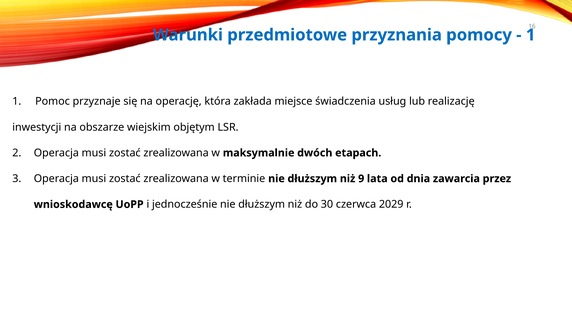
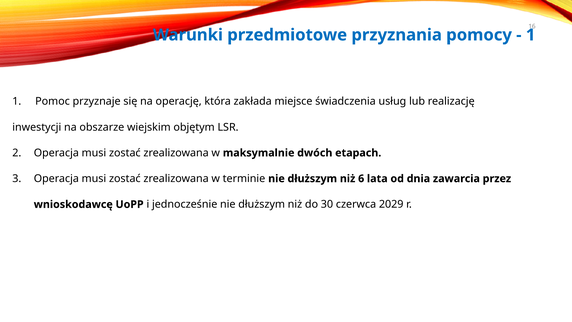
9: 9 -> 6
